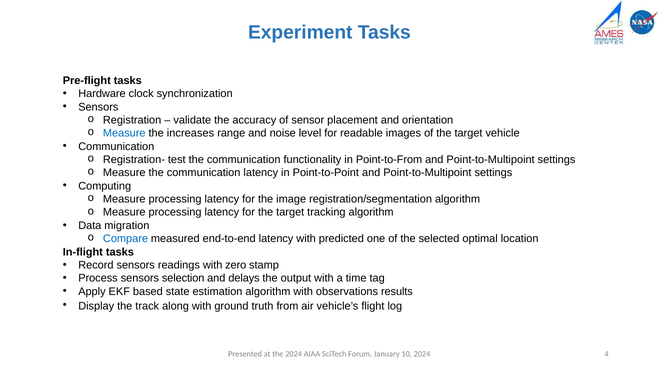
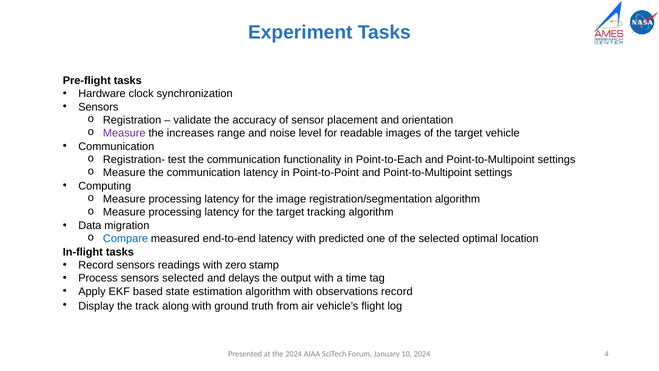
Measure at (124, 133) colour: blue -> purple
Point-to-From: Point-to-From -> Point-to-Each
sensors selection: selection -> selected
observations results: results -> record
